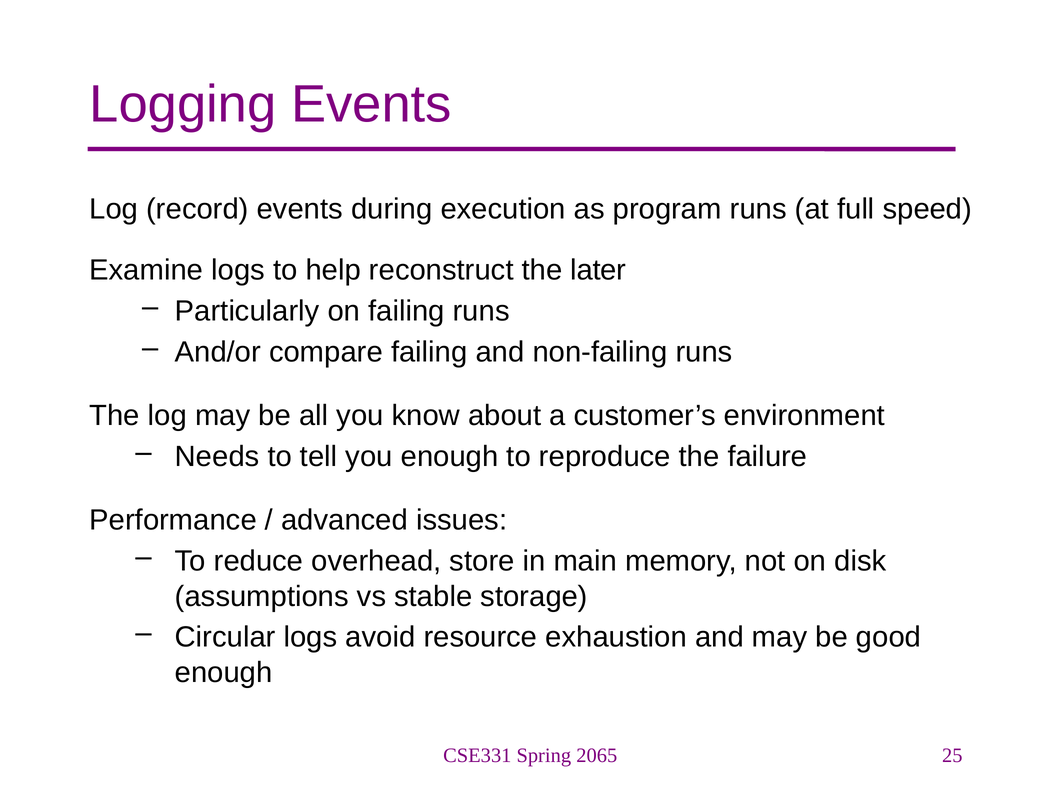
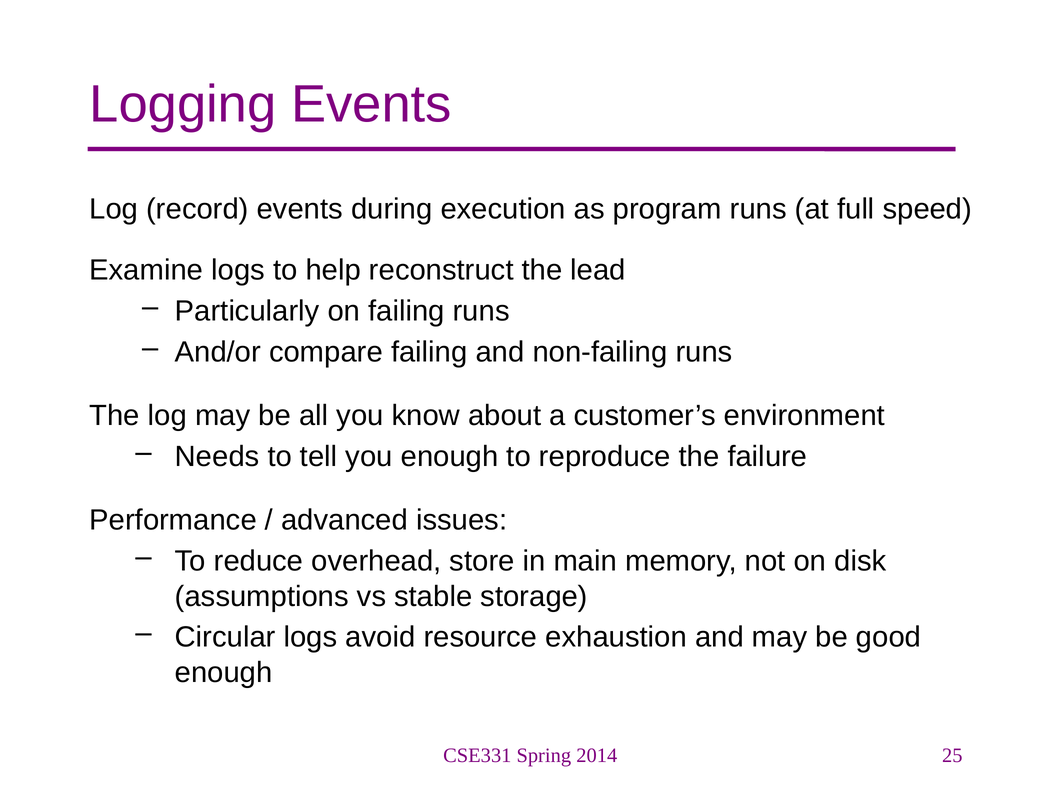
later: later -> lead
2065: 2065 -> 2014
